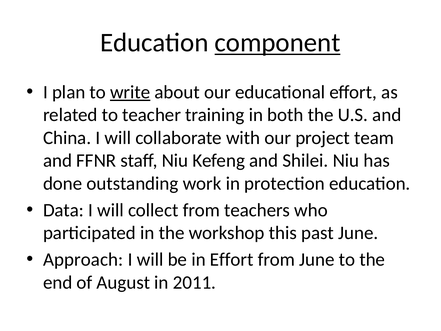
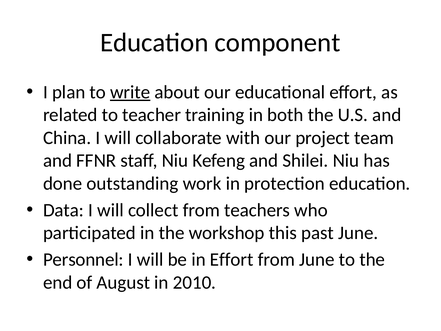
component underline: present -> none
Approach: Approach -> Personnel
2011: 2011 -> 2010
